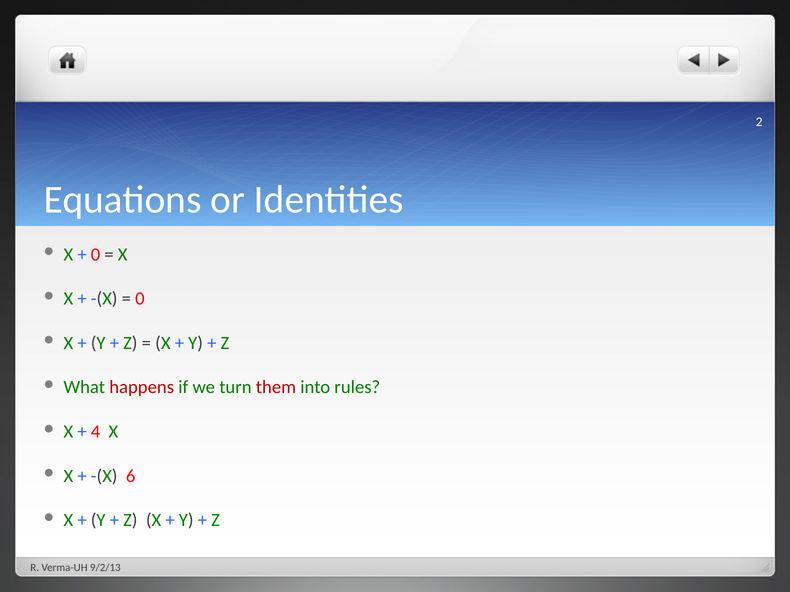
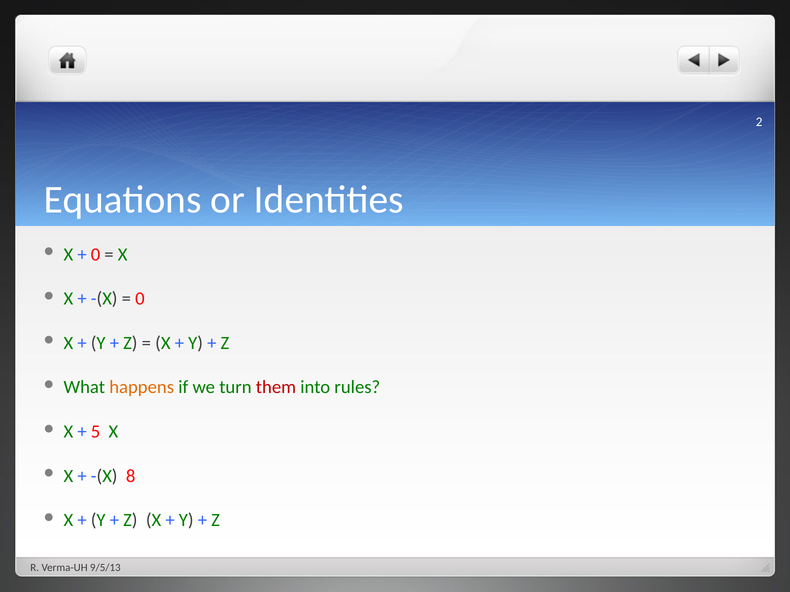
happens colour: red -> orange
4: 4 -> 5
6: 6 -> 8
9/2/13: 9/2/13 -> 9/5/13
